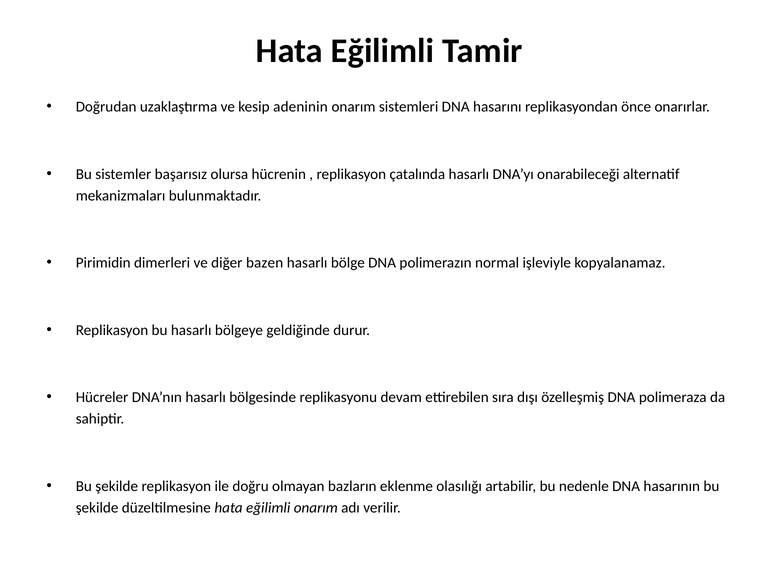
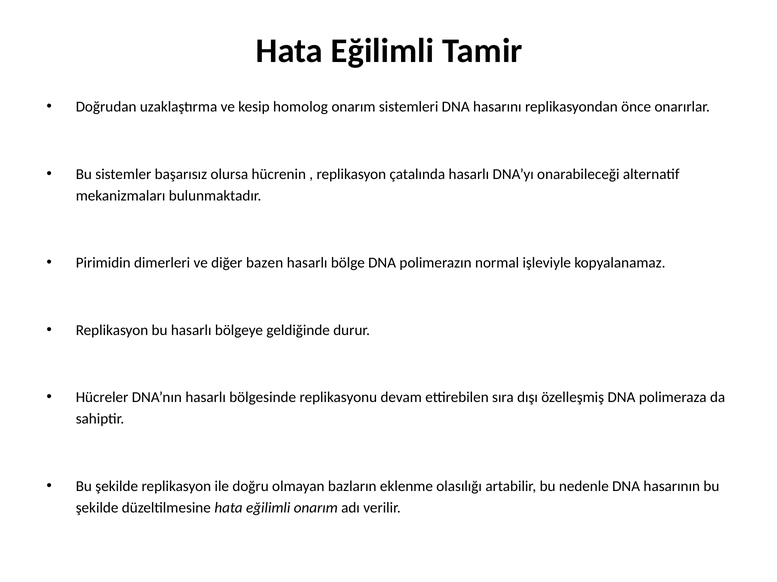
adeninin: adeninin -> homolog
